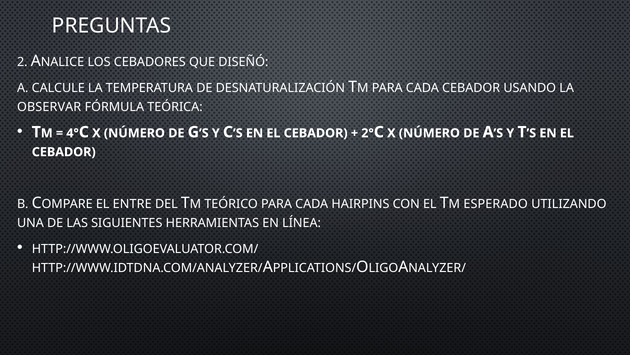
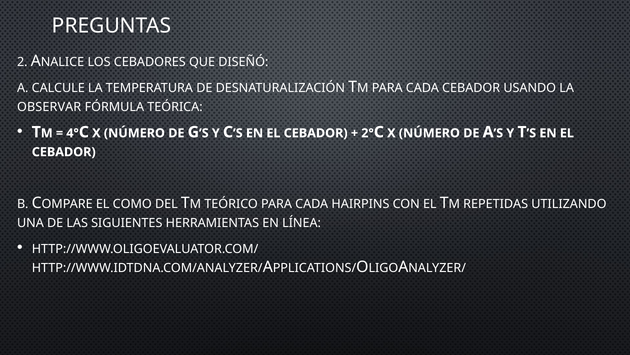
ENTRE: ENTRE -> COMO
ESPERADO: ESPERADO -> REPETIDAS
